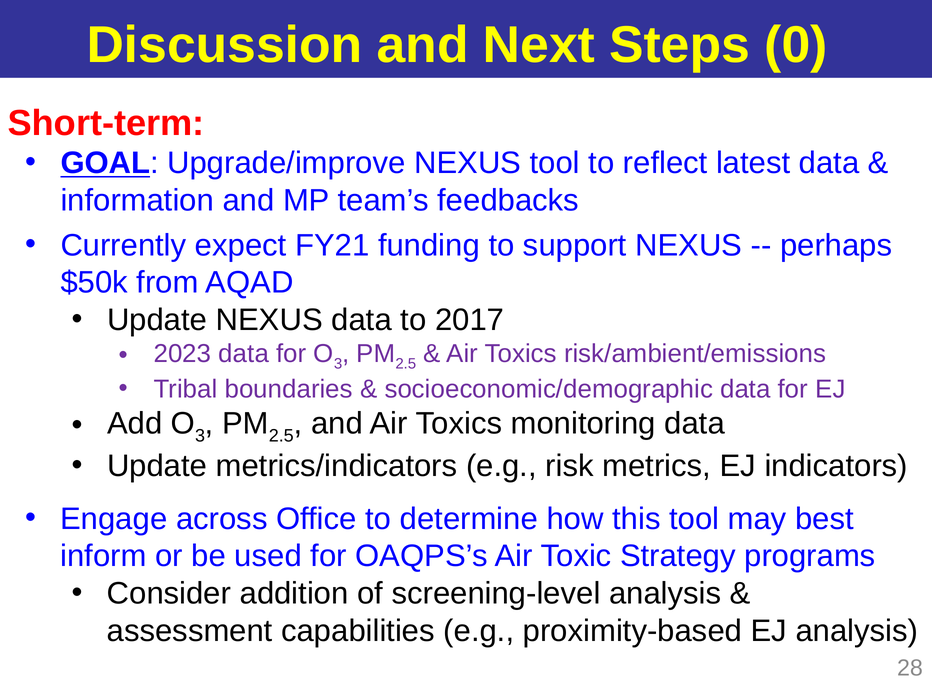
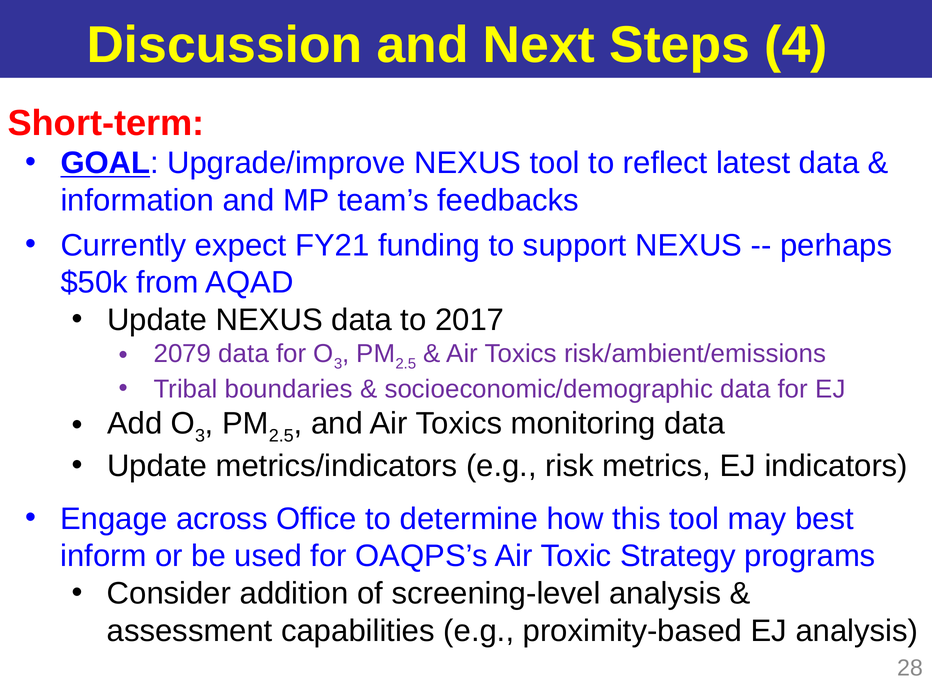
0: 0 -> 4
2023: 2023 -> 2079
